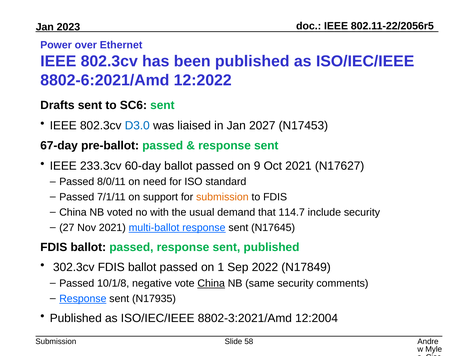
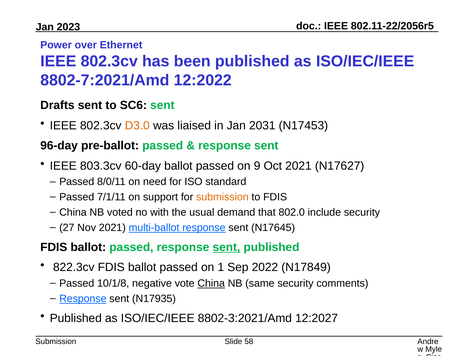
8802-6:2021/Amd: 8802-6:2021/Amd -> 8802-7:2021/Amd
D3.0 colour: blue -> orange
2027: 2027 -> 2031
67-day: 67-day -> 96-day
233.3cv: 233.3cv -> 803.3cv
114.7: 114.7 -> 802.0
sent at (226, 247) underline: none -> present
302.3cv: 302.3cv -> 822.3cv
12:2004: 12:2004 -> 12:2027
